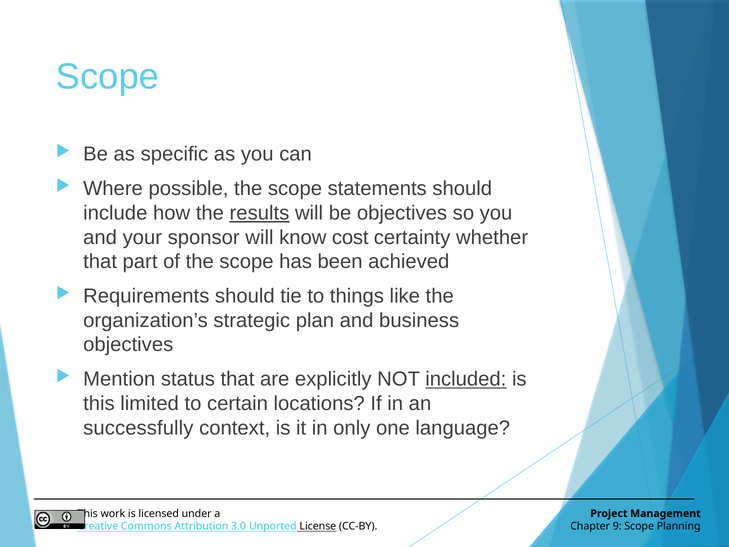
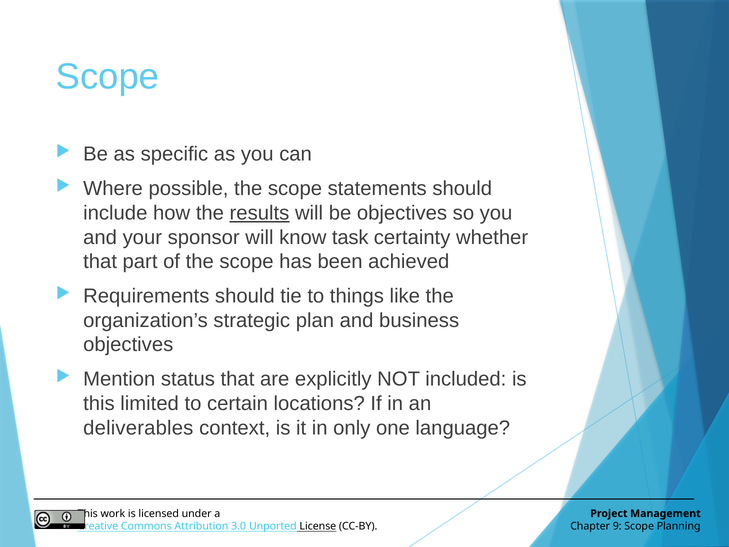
cost: cost -> task
included underline: present -> none
successfully: successfully -> deliverables
